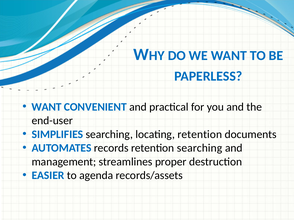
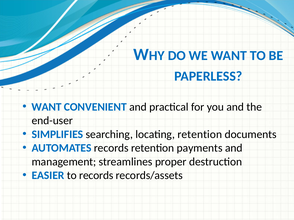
retention searching: searching -> payments
to agenda: agenda -> records
